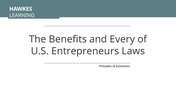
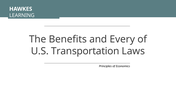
Entrepreneurs: Entrepreneurs -> Transportation
